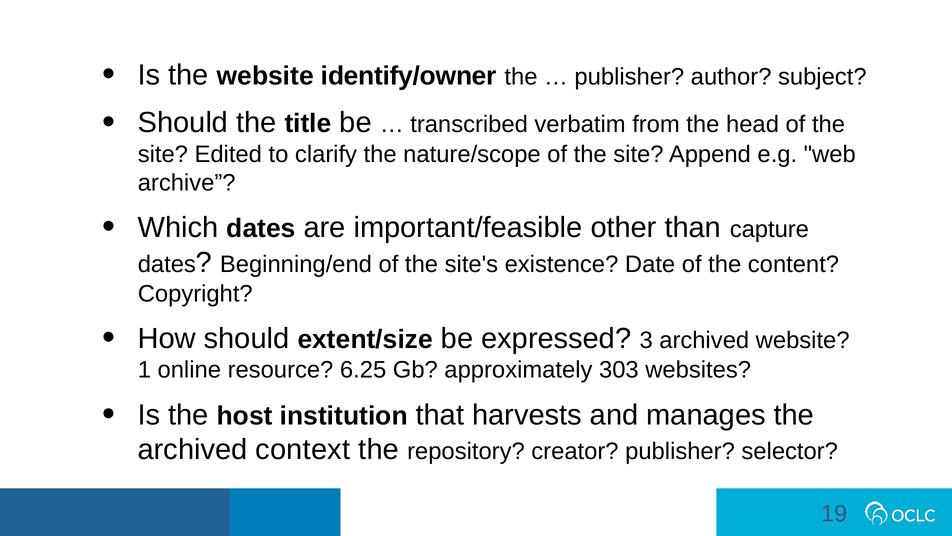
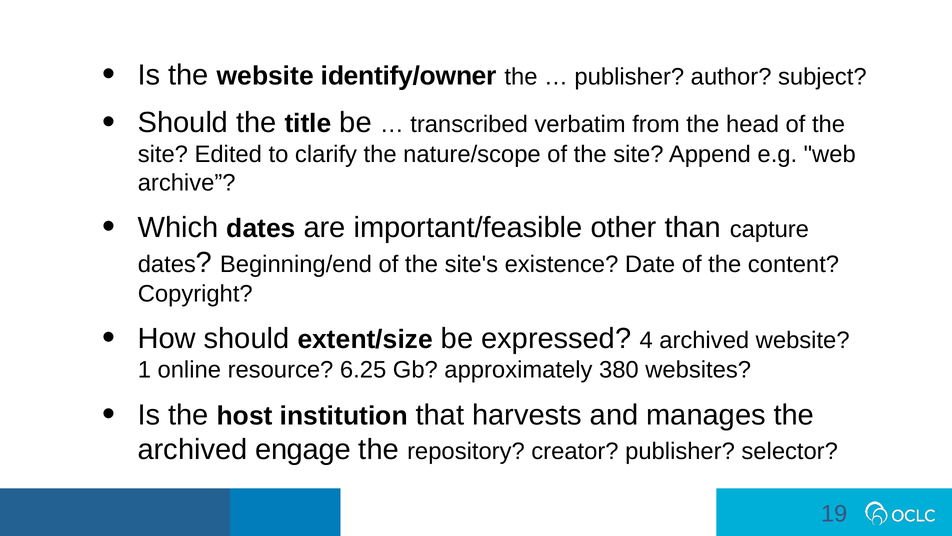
3: 3 -> 4
303: 303 -> 380
context: context -> engage
